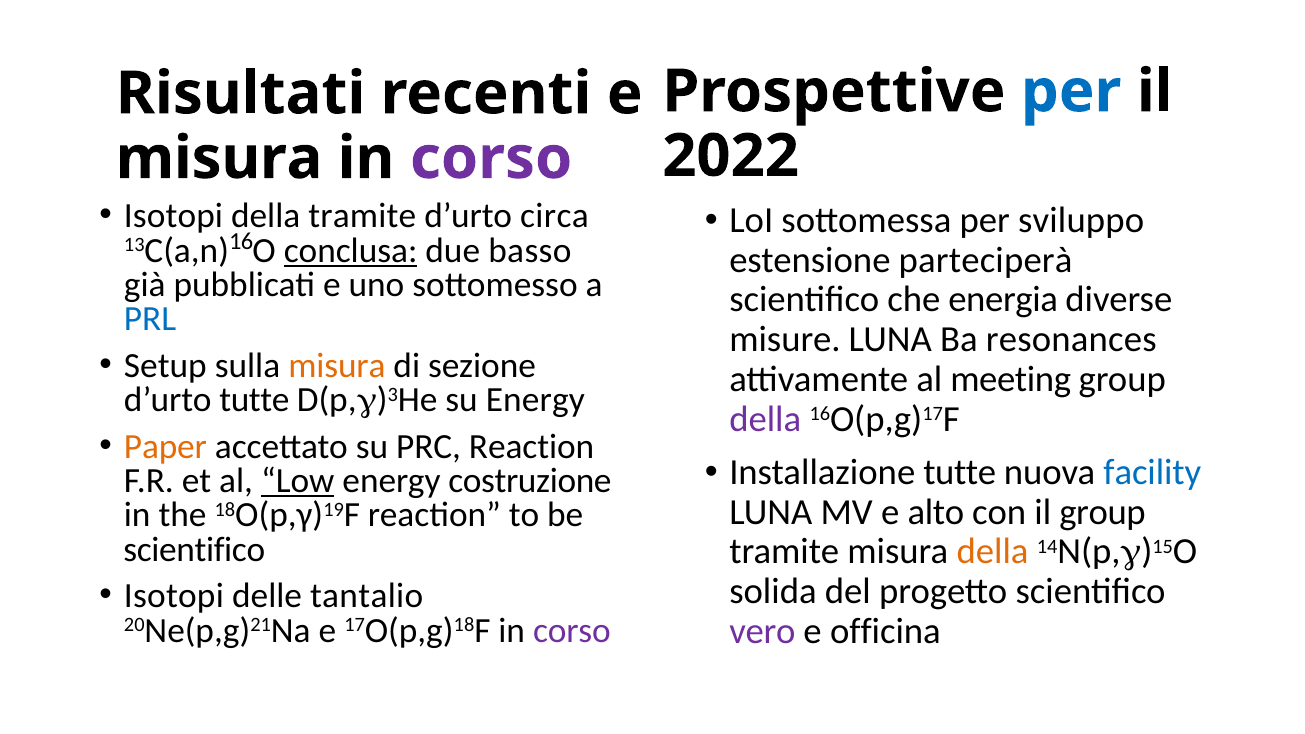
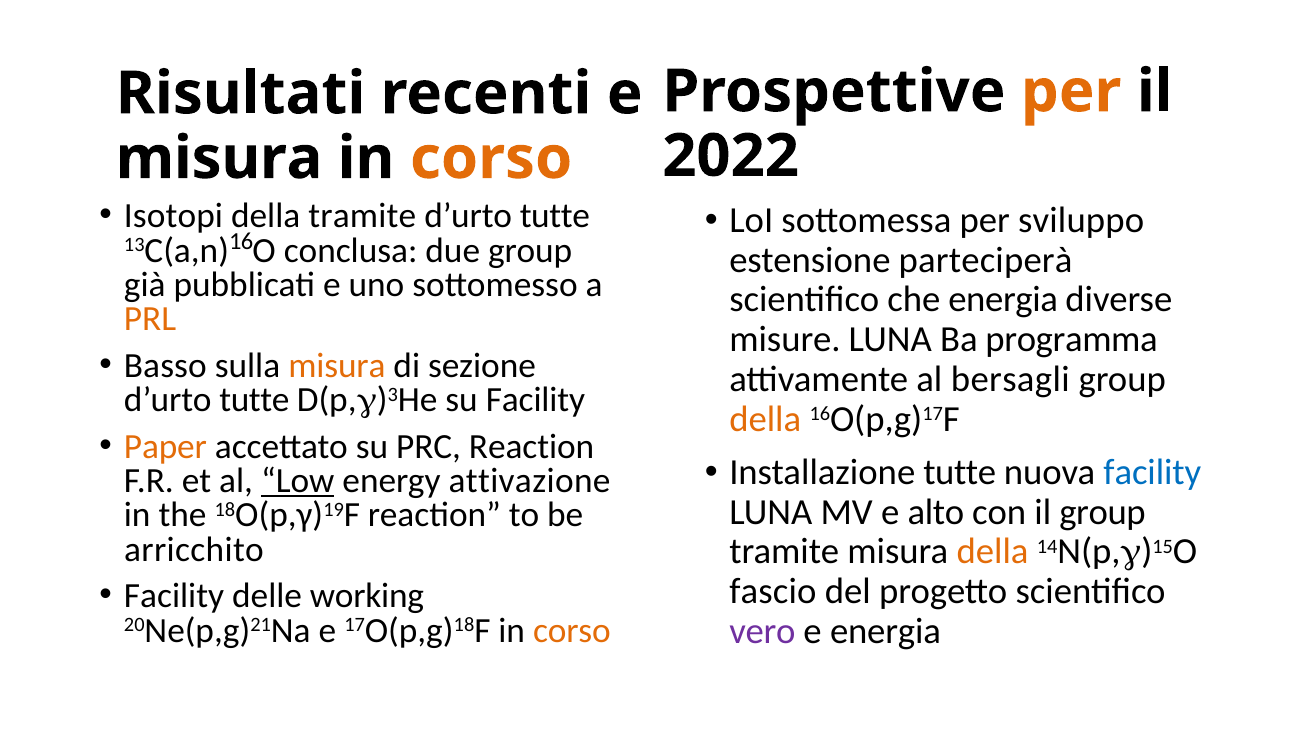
per at (1071, 92) colour: blue -> orange
corso at (491, 158) colour: purple -> orange
circa at (554, 216): circa -> tutte
conclusa underline: present -> none
due basso: basso -> group
PRL colour: blue -> orange
resonances: resonances -> programma
Setup: Setup -> Basso
meeting: meeting -> bersagli
su Energy: Energy -> Facility
della at (765, 419) colour: purple -> orange
costruzione: costruzione -> attivazione
scientifico at (194, 550): scientifico -> arricchito
solida: solida -> fascio
Isotopi at (174, 596): Isotopi -> Facility
tantalio: tantalio -> working
corso at (572, 630) colour: purple -> orange
e officina: officina -> energia
